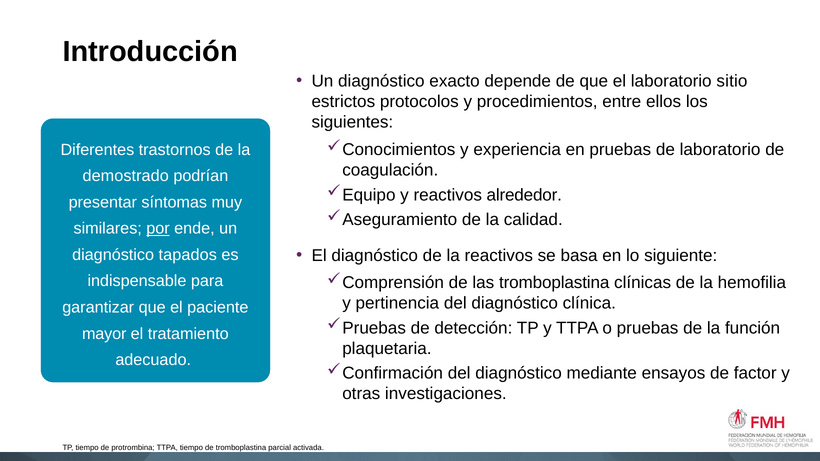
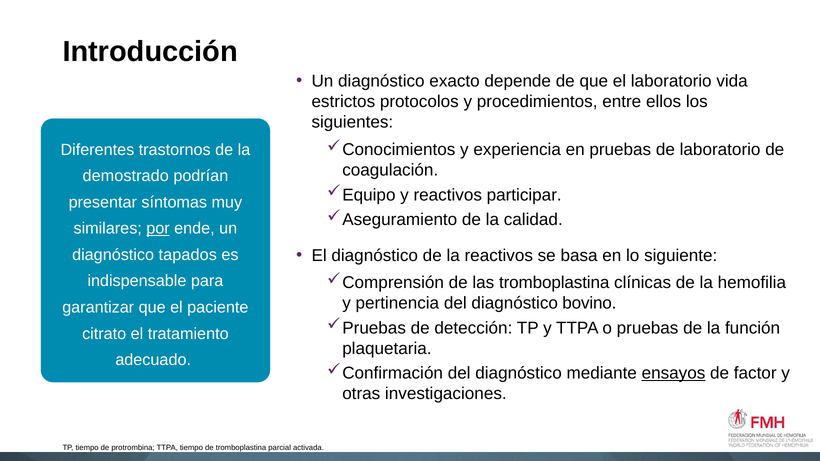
sitio: sitio -> vida
alrededor: alrededor -> participar
clínica: clínica -> bovino
mayor: mayor -> citrato
ensayos underline: none -> present
